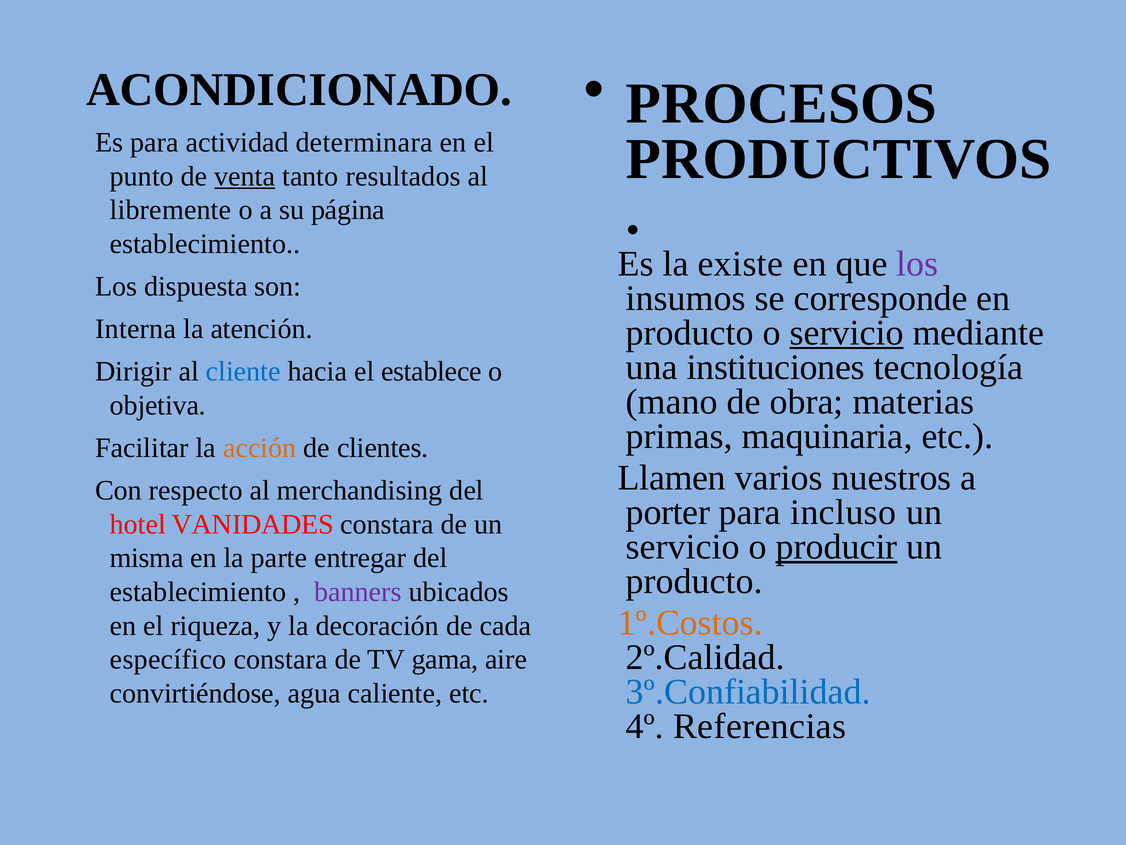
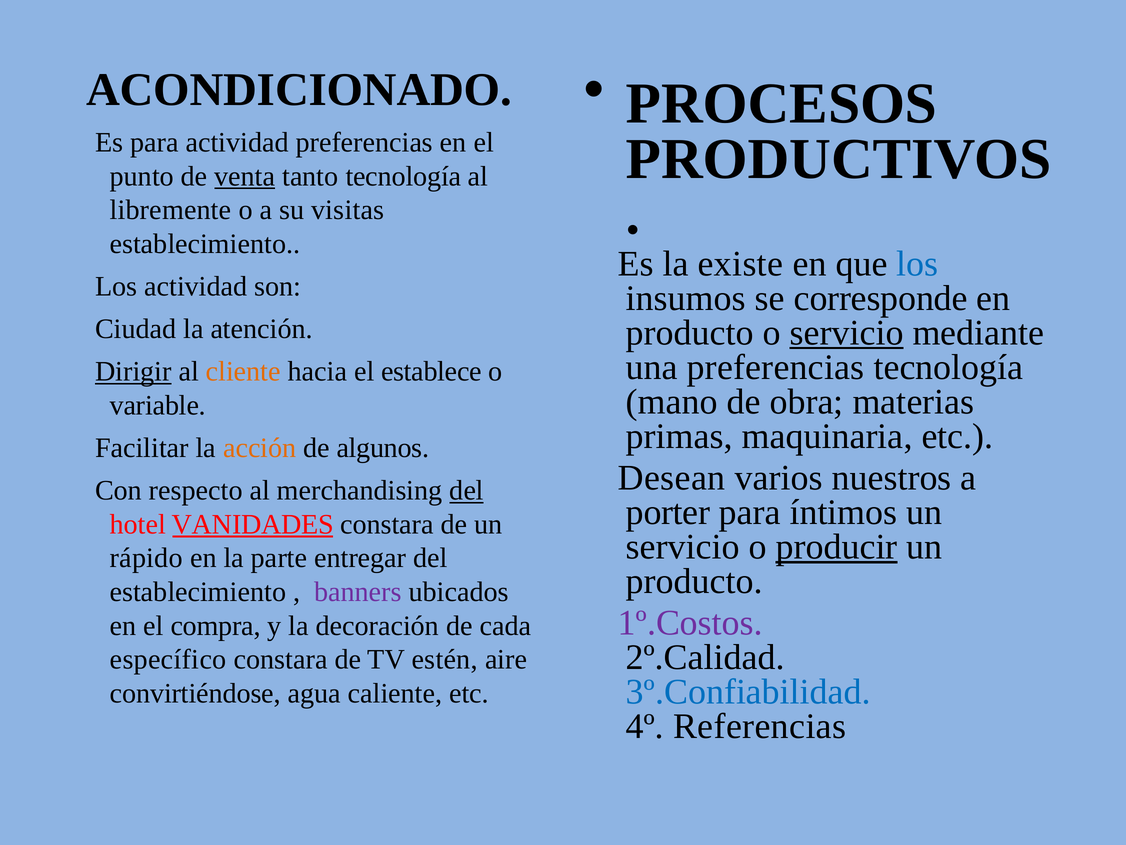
actividad determinara: determinara -> preferencias
tanto resultados: resultados -> tecnología
página: página -> visitas
los at (917, 263) colour: purple -> blue
Los dispuesta: dispuesta -> actividad
Interna: Interna -> Ciudad
una instituciones: instituciones -> preferencias
Dirigir underline: none -> present
cliente colour: blue -> orange
objetiva: objetiva -> variable
clientes: clientes -> algunos
Llamen: Llamen -> Desean
del at (467, 490) underline: none -> present
incluso: incluso -> íntimos
VANIDADES underline: none -> present
misma: misma -> rápido
1º.Costos colour: orange -> purple
riqueza: riqueza -> compra
gama: gama -> estén
